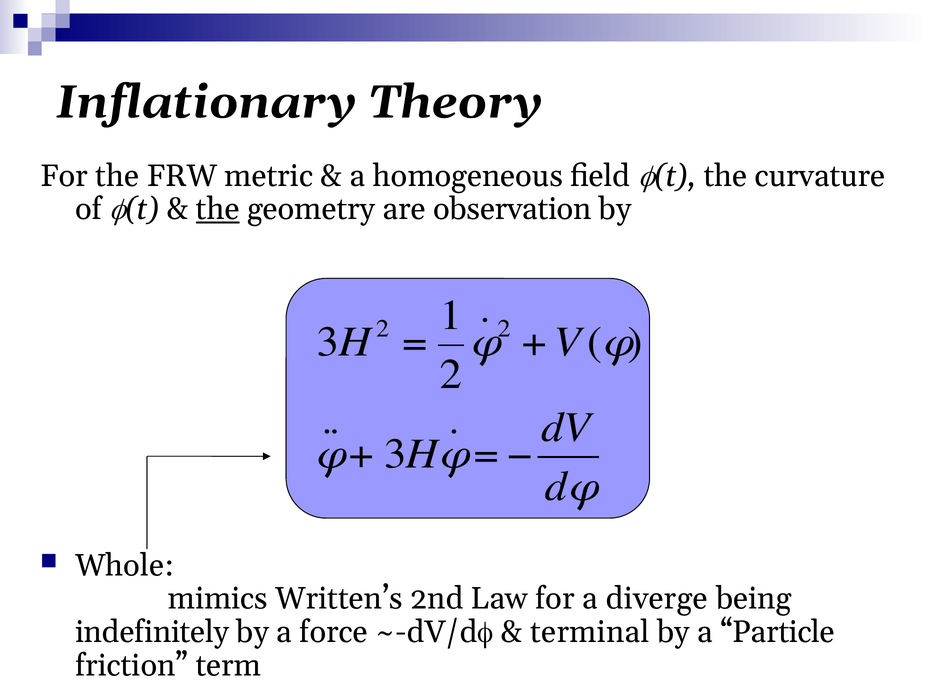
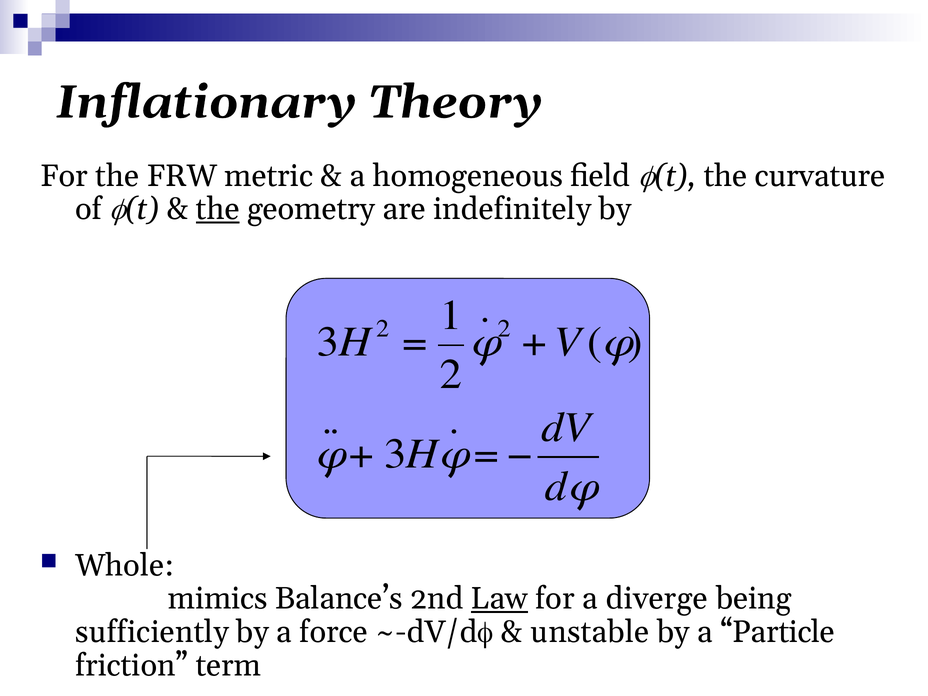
observation: observation -> indefinitely
Written’s: Written’s -> Balance’s
Law underline: none -> present
indefinitely: indefinitely -> sufficiently
terminal: terminal -> unstable
